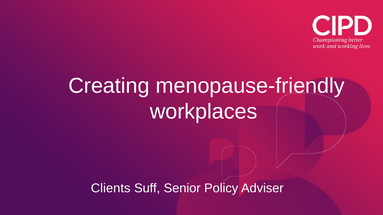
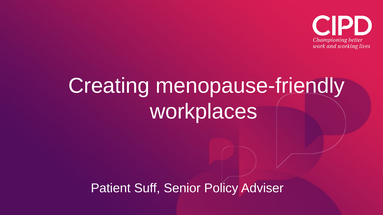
Clients: Clients -> Patient
